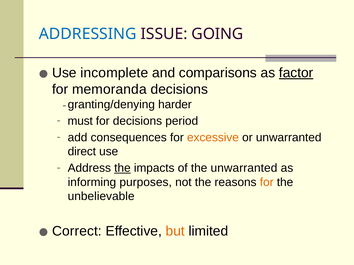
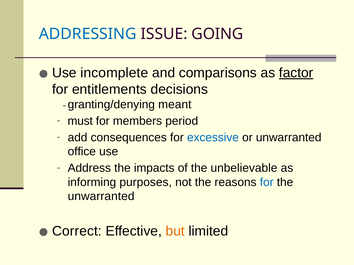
memoranda: memoranda -> entitlements
harder: harder -> meant
for decisions: decisions -> members
excessive colour: orange -> blue
direct: direct -> office
the at (122, 168) underline: present -> none
the unwarranted: unwarranted -> unbelievable
for at (267, 183) colour: orange -> blue
unbelievable at (101, 197): unbelievable -> unwarranted
